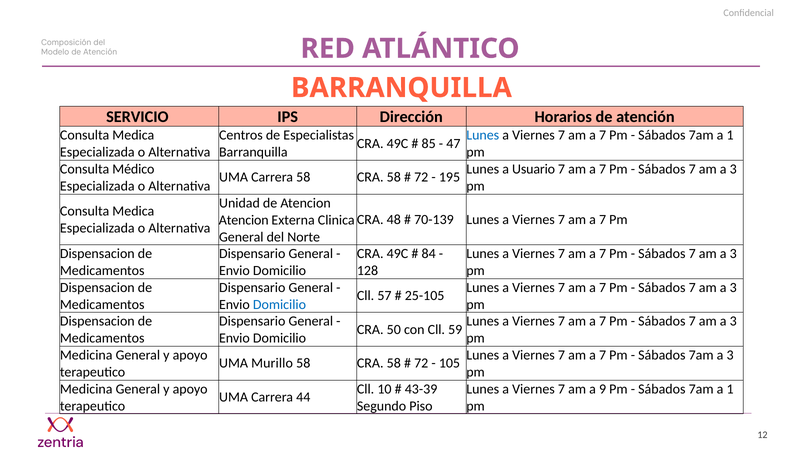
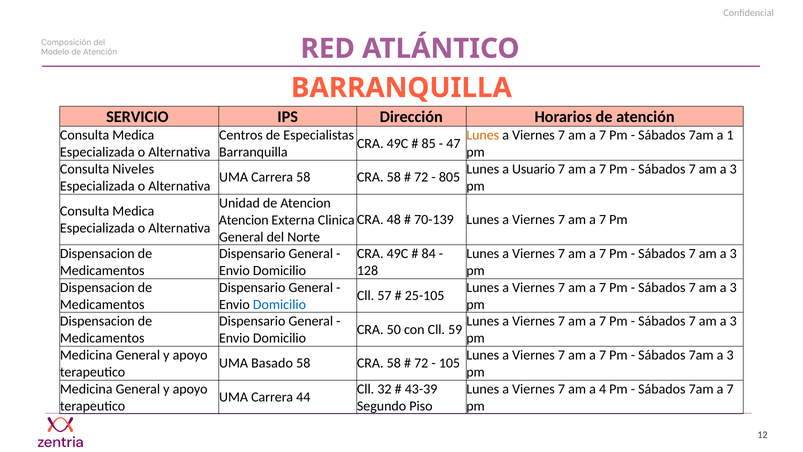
Lunes at (483, 135) colour: blue -> orange
Médico: Médico -> Niveles
195: 195 -> 805
Murillo: Murillo -> Basado
10: 10 -> 32
9: 9 -> 4
1 at (730, 389): 1 -> 7
